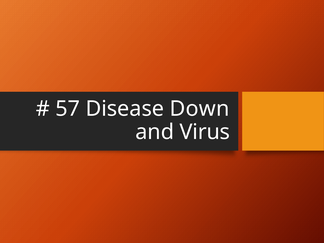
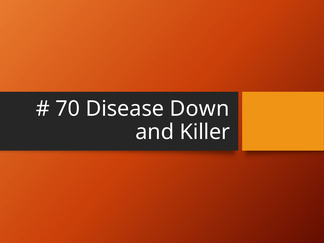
57: 57 -> 70
Virus: Virus -> Killer
